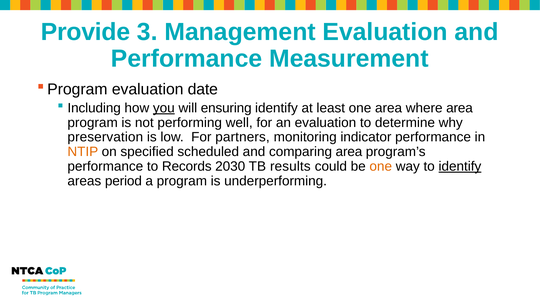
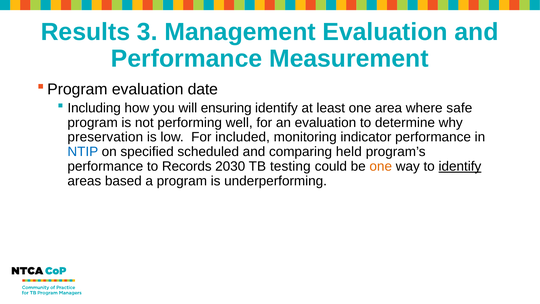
Provide: Provide -> Results
you underline: present -> none
where area: area -> safe
partners: partners -> included
NTIP colour: orange -> blue
comparing area: area -> held
results: results -> testing
period: period -> based
